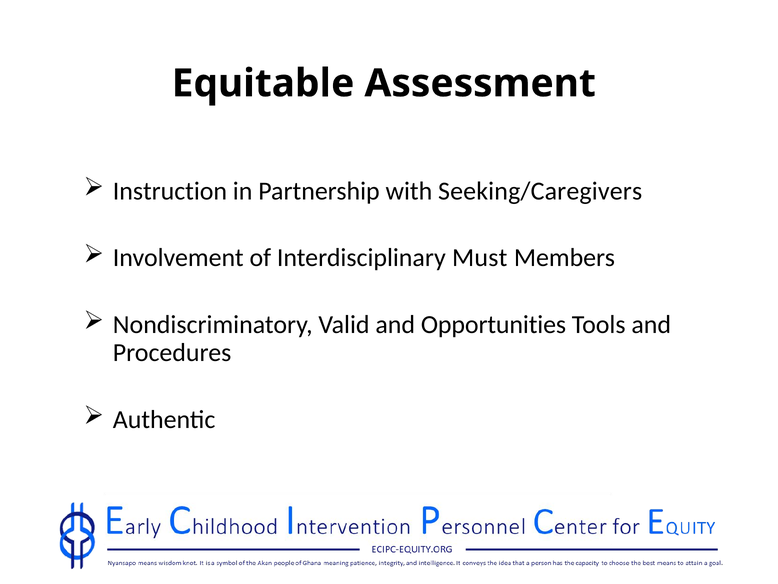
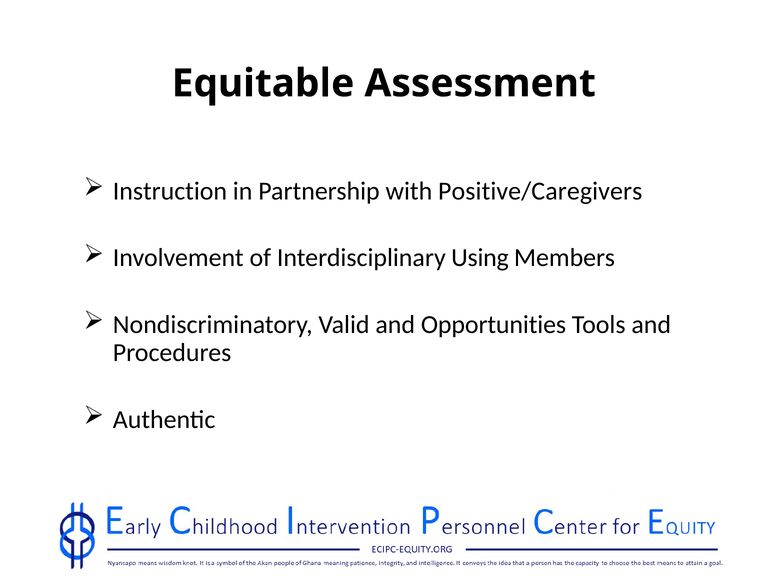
Seeking/Caregivers: Seeking/Caregivers -> Positive/Caregivers
Must: Must -> Using
